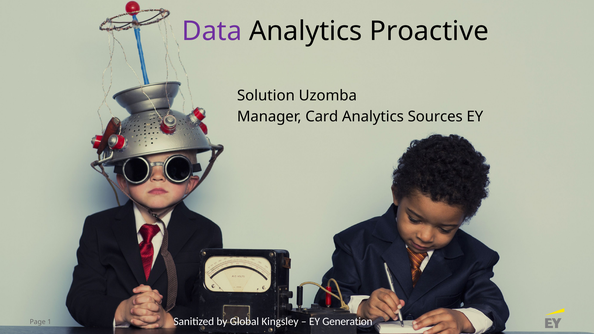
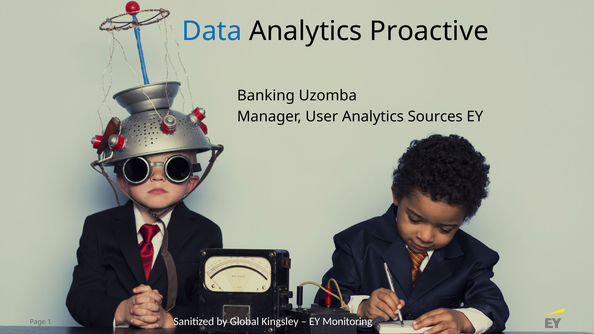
Data colour: purple -> blue
Solution: Solution -> Banking
Card: Card -> User
Generation: Generation -> Monitoring
